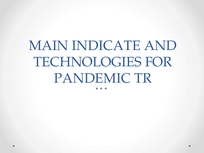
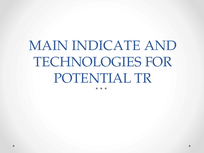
PANDEMIC: PANDEMIC -> POTENTIAL
